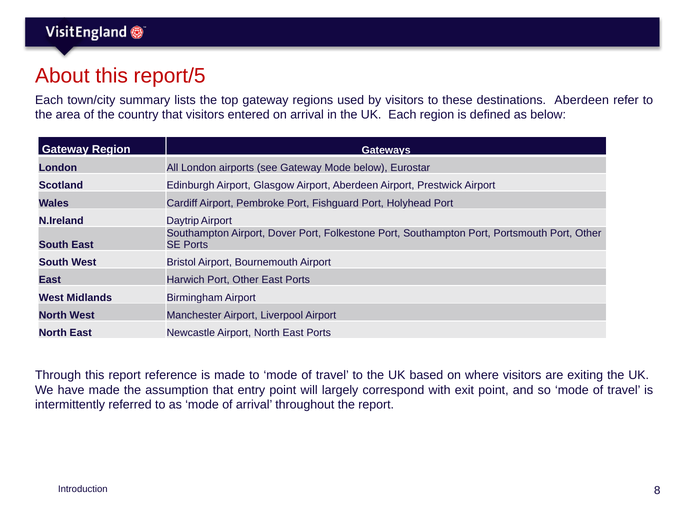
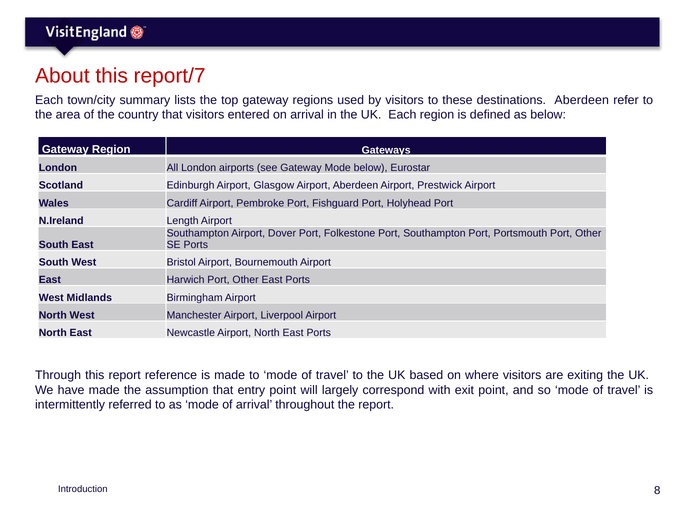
report/5: report/5 -> report/7
Daytrip: Daytrip -> Length
